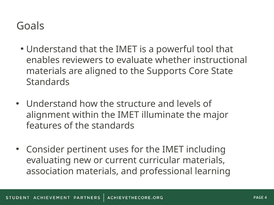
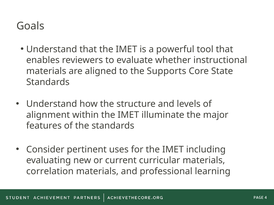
association: association -> correlation
